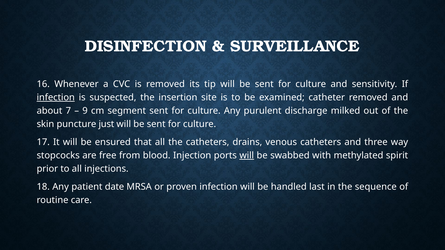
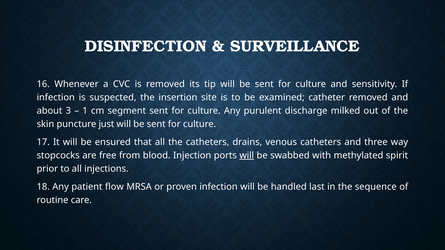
infection at (56, 97) underline: present -> none
7: 7 -> 3
9: 9 -> 1
date: date -> flow
